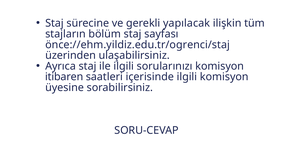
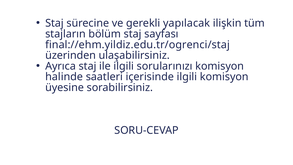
önce://ehm.yildiz.edu.tr/ogrenci/staj: önce://ehm.yildiz.edu.tr/ogrenci/staj -> final://ehm.yildiz.edu.tr/ogrenci/staj
itibaren: itibaren -> halinde
